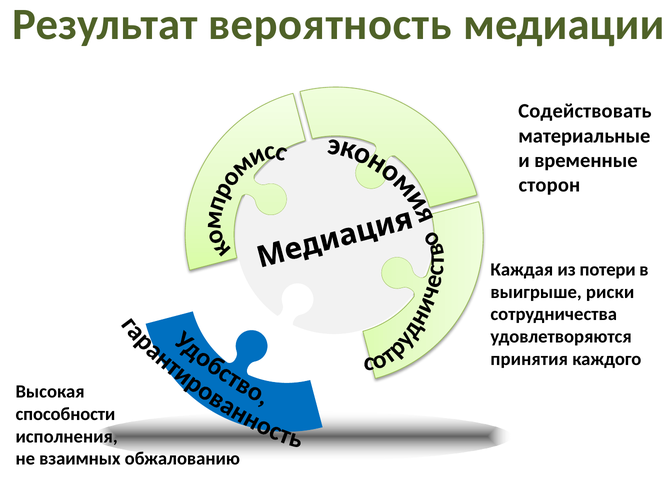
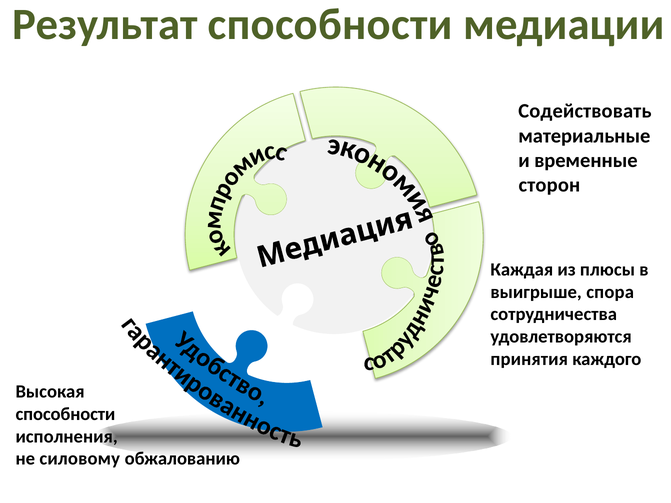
Результат вероятность: вероятность -> способности
потери: потери -> плюсы
риски: риски -> спора
взаимных: взаимных -> силовому
